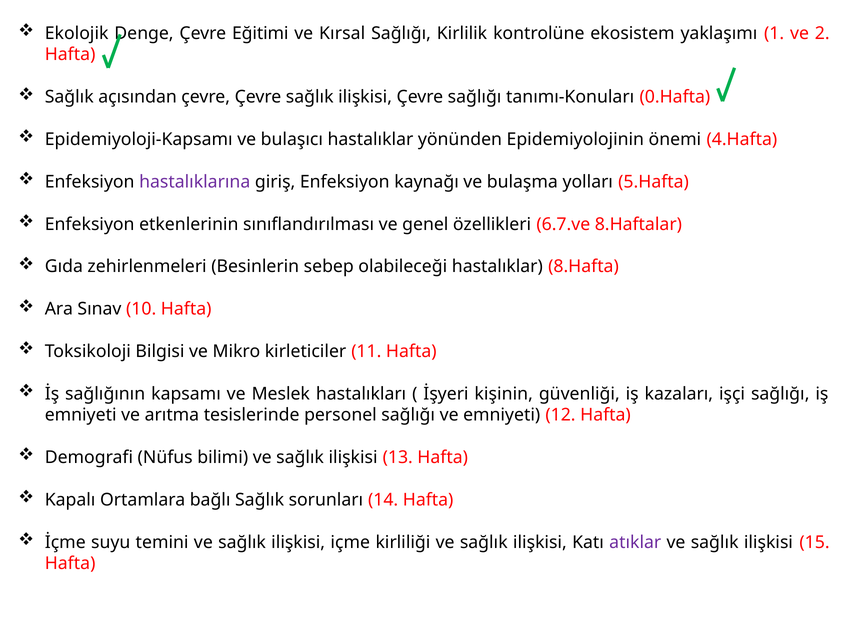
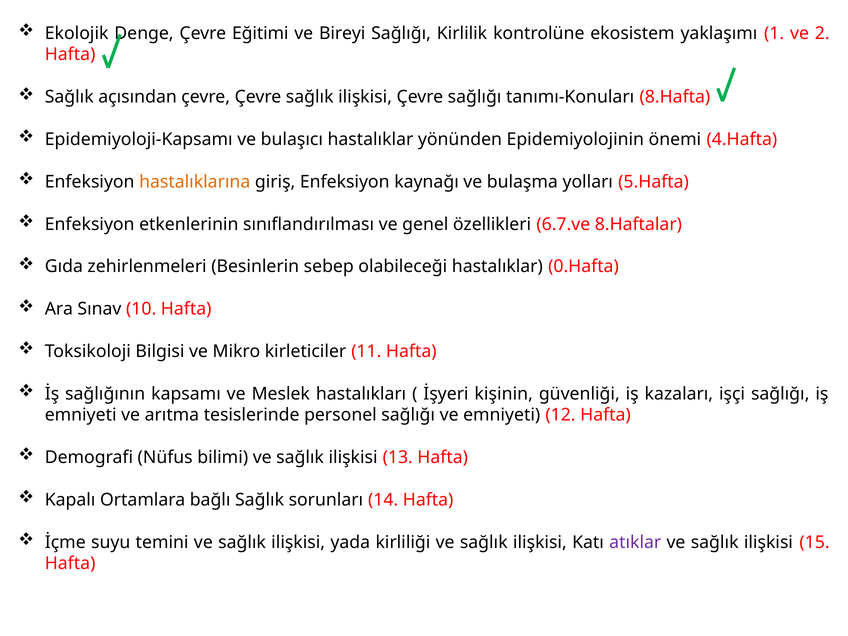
Kırsal: Kırsal -> Bireyi
0.Hafta: 0.Hafta -> 8.Hafta
hastalıklarına colour: purple -> orange
8.Hafta: 8.Hafta -> 0.Hafta
içme: içme -> yada
